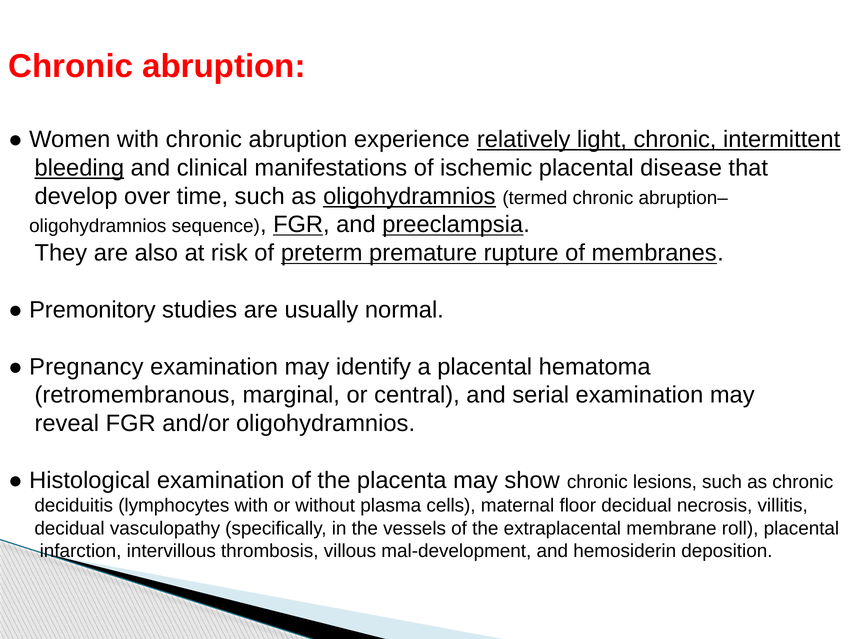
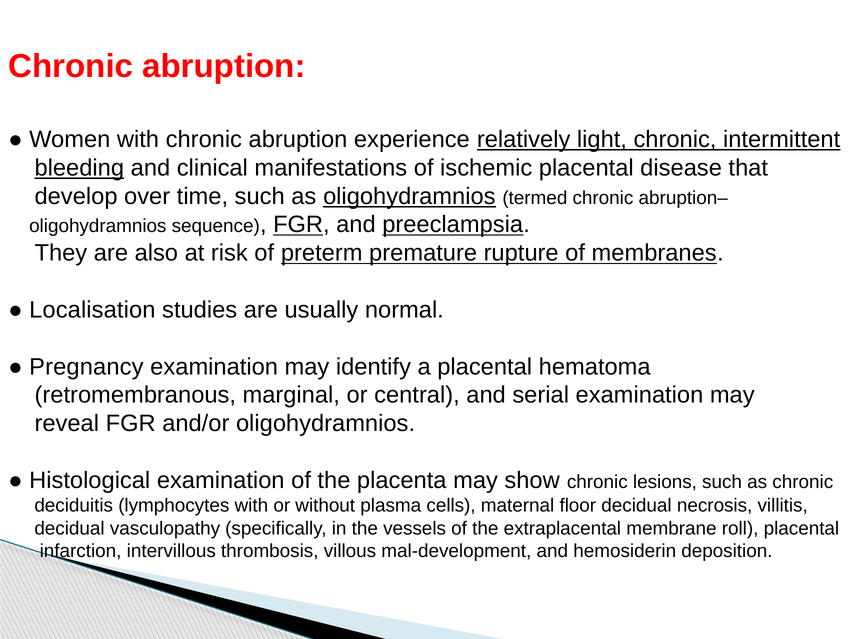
Premonitory: Premonitory -> Localisation
